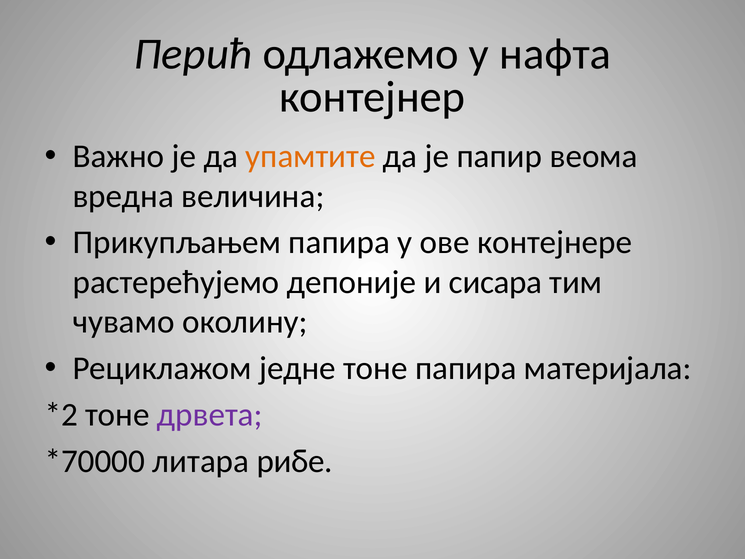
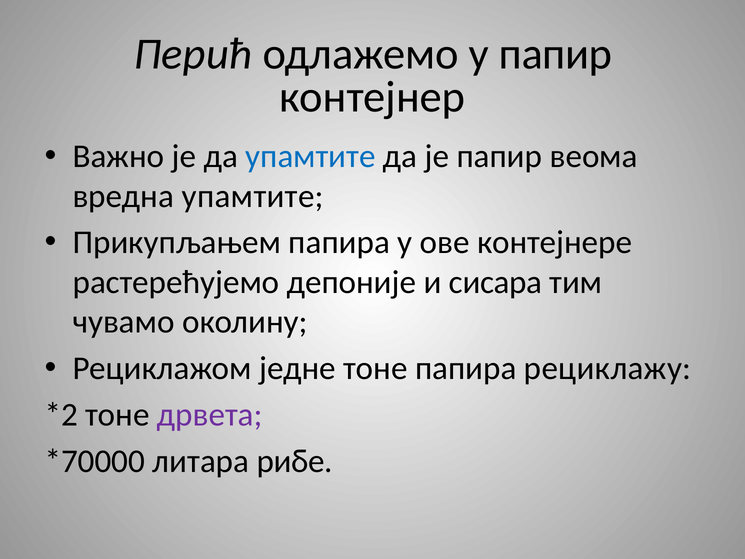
у нафта: нафта -> папир
упамтите at (310, 156) colour: orange -> blue
вредна величина: величина -> упамтите
материјала: материјала -> рециклажу
